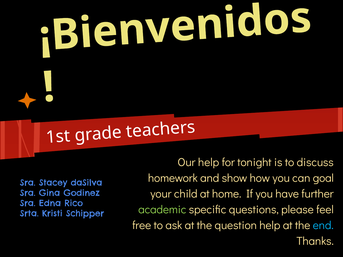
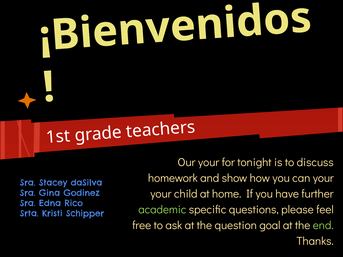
Our help: help -> your
can goal: goal -> your
question help: help -> goal
end colour: light blue -> light green
